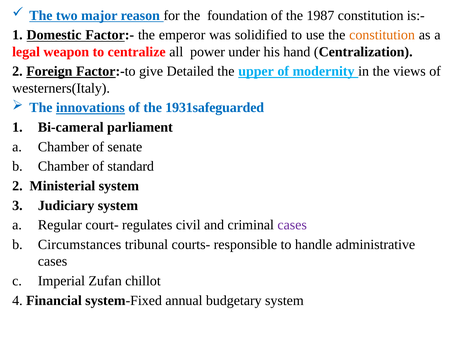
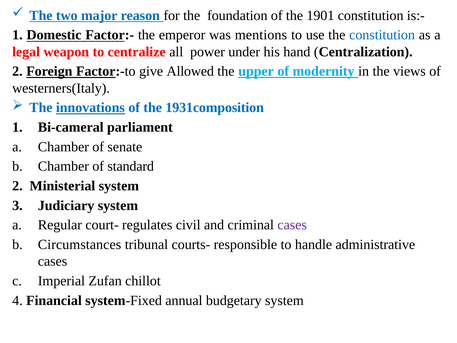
1987: 1987 -> 1901
solidified: solidified -> mentions
constitution at (382, 35) colour: orange -> blue
Detailed: Detailed -> Allowed
1931safeguarded: 1931safeguarded -> 1931composition
